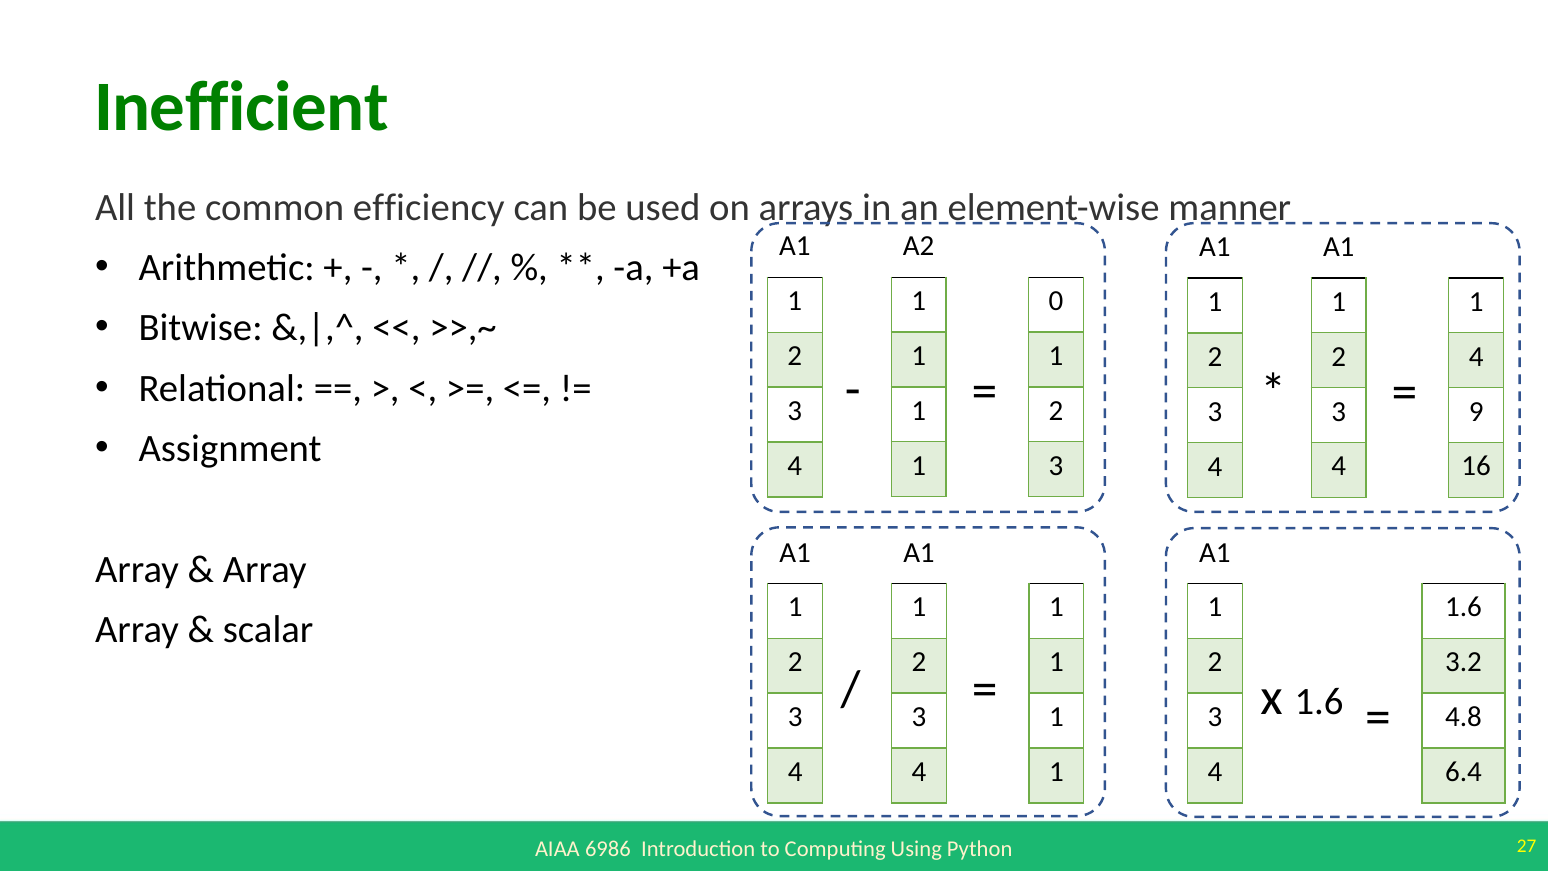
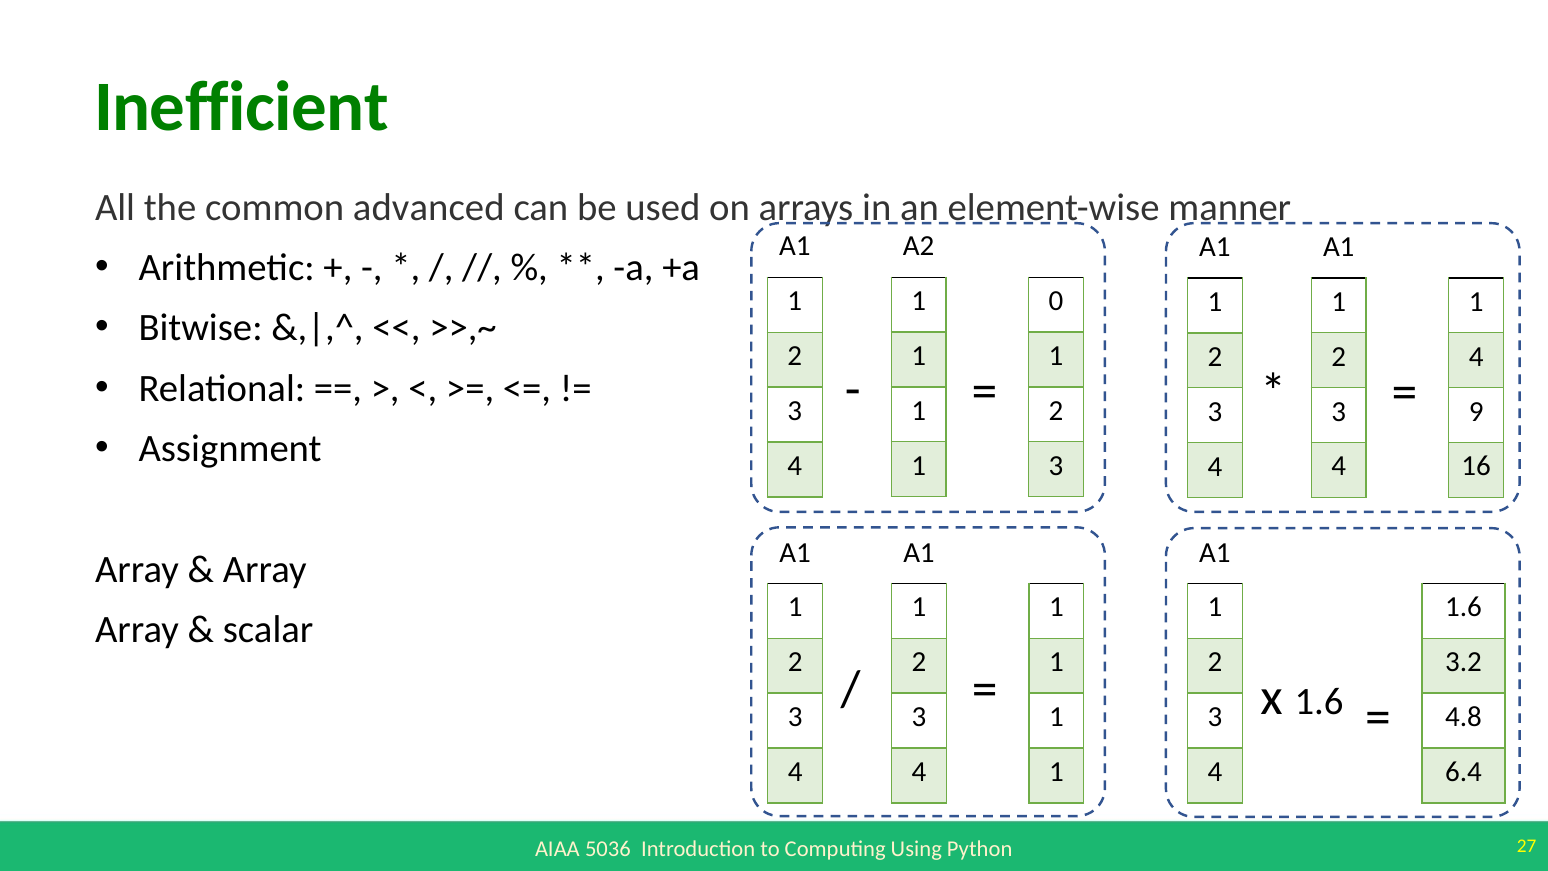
efficiency: efficiency -> advanced
6986: 6986 -> 5036
